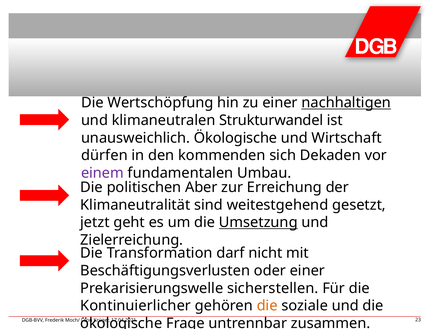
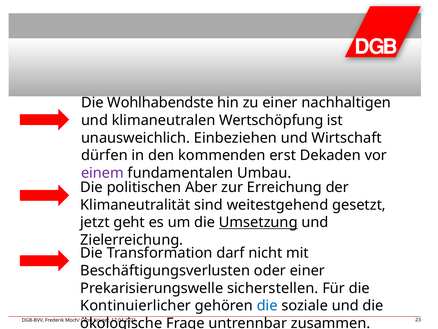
Wertschöpfung: Wertschöpfung -> Wohlhabendste
nachhaltigen underline: present -> none
Strukturwandel: Strukturwandel -> Wertschöpfung
unausweichlich Ökologische: Ökologische -> Einbeziehen
sich: sich -> erst
die at (267, 305) colour: orange -> blue
